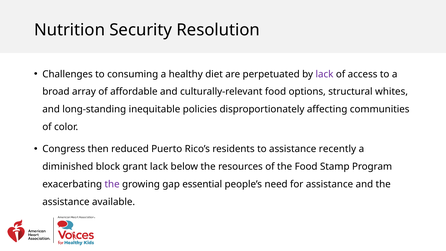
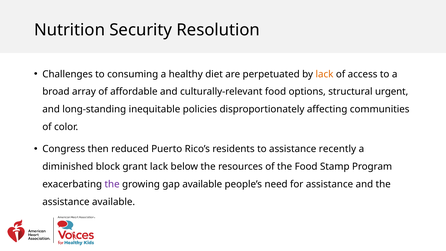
lack at (324, 74) colour: purple -> orange
whites: whites -> urgent
gap essential: essential -> available
